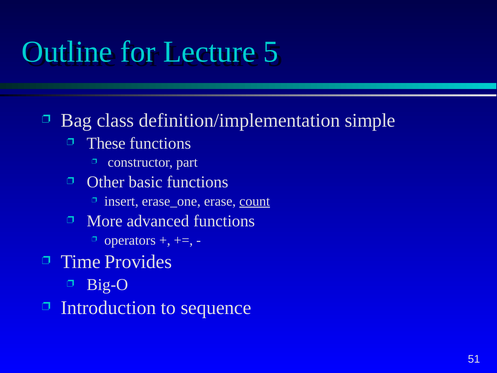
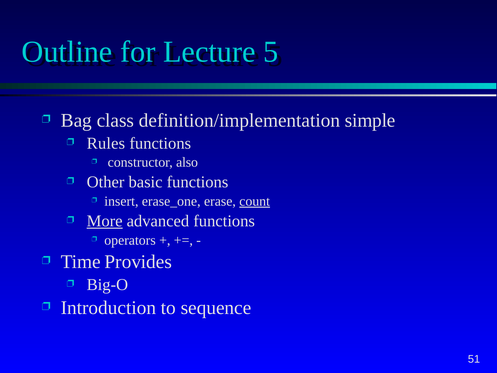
These: These -> Rules
part: part -> also
More underline: none -> present
